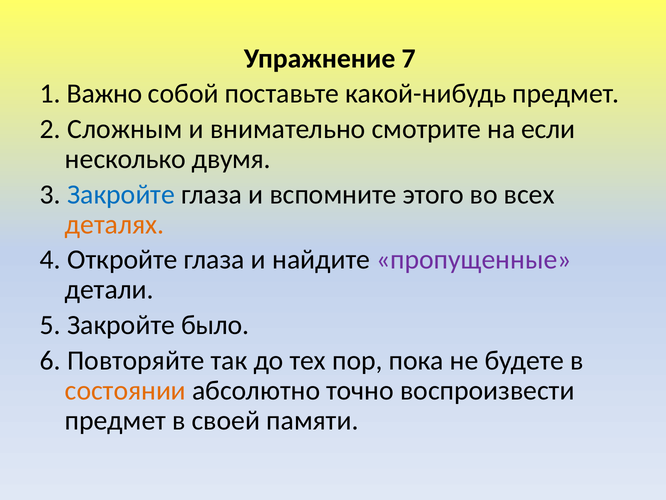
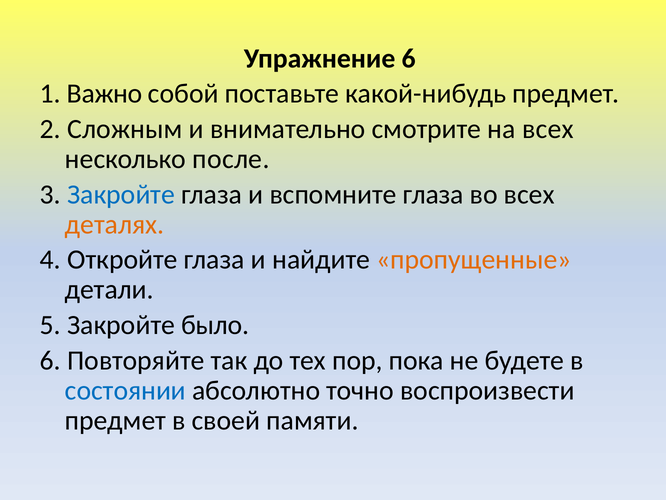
Упражнение 7: 7 -> 6
на если: если -> всех
двумя: двумя -> после
вспомните этого: этого -> глаза
пропущенные colour: purple -> orange
состоянии colour: orange -> blue
